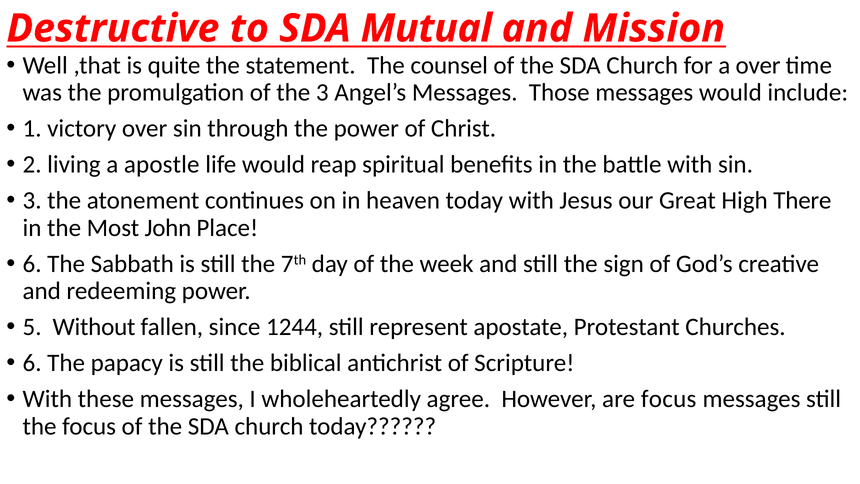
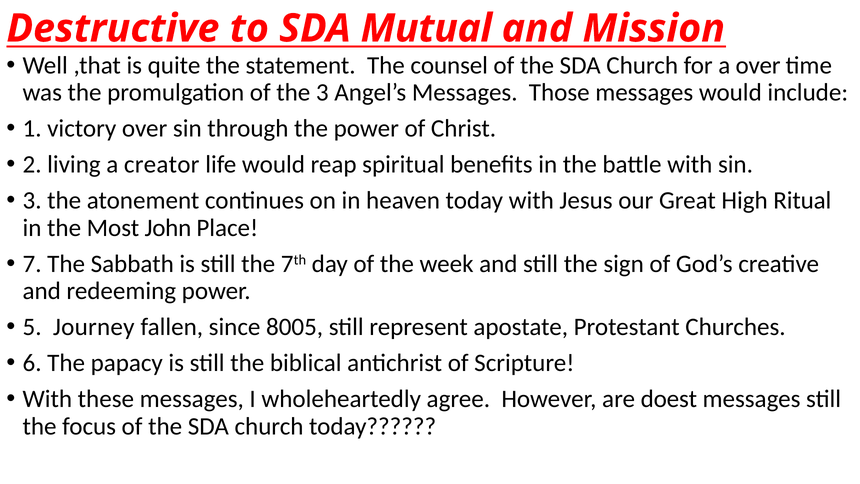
apostle: apostle -> creator
There: There -> Ritual
6 at (32, 264): 6 -> 7
Without: Without -> Journey
1244: 1244 -> 8005
are focus: focus -> doest
